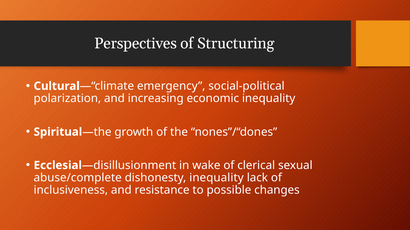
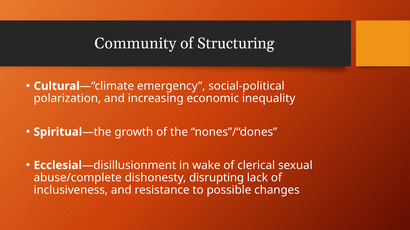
Perspectives: Perspectives -> Community
dishonesty inequality: inequality -> disrupting
